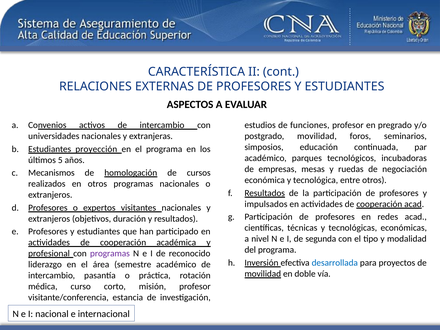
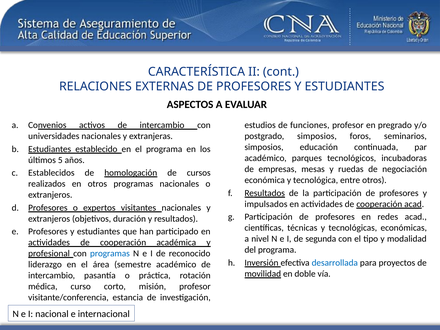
postgrado movilidad: movilidad -> simposios
proyección: proyección -> establecido
Mecanismos: Mecanismos -> Establecidos
programas at (110, 254) colour: purple -> blue
